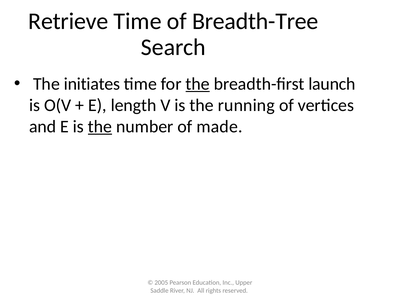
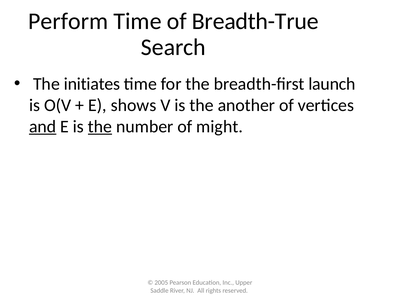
Retrieve: Retrieve -> Perform
Breadth-Tree: Breadth-Tree -> Breadth-True
the at (198, 84) underline: present -> none
length: length -> shows
running: running -> another
and underline: none -> present
made: made -> might
